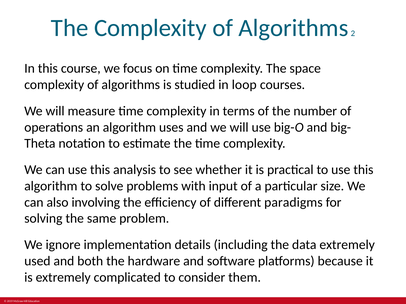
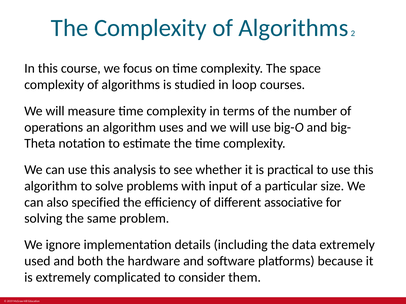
involving: involving -> specified
paradigms: paradigms -> associative
